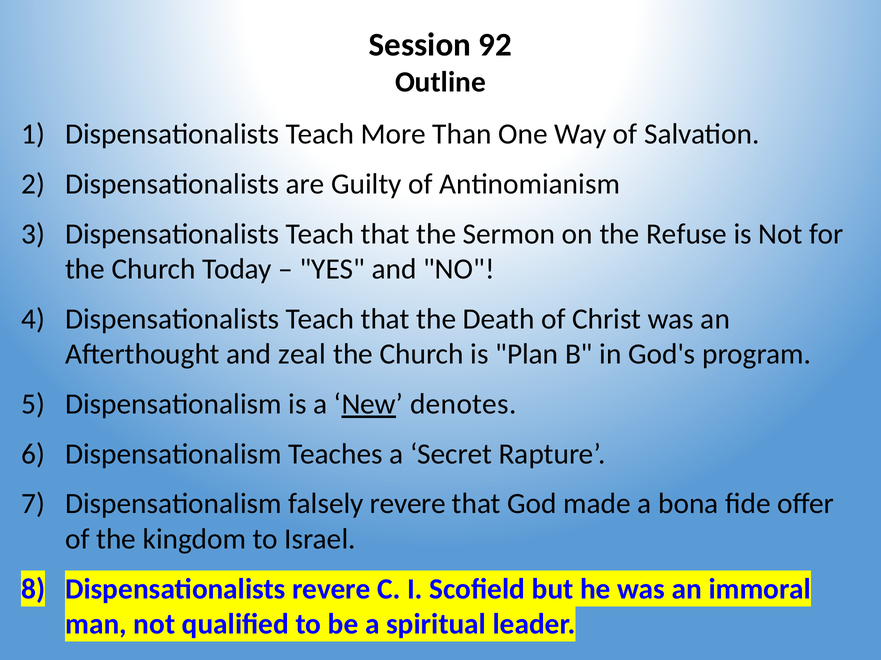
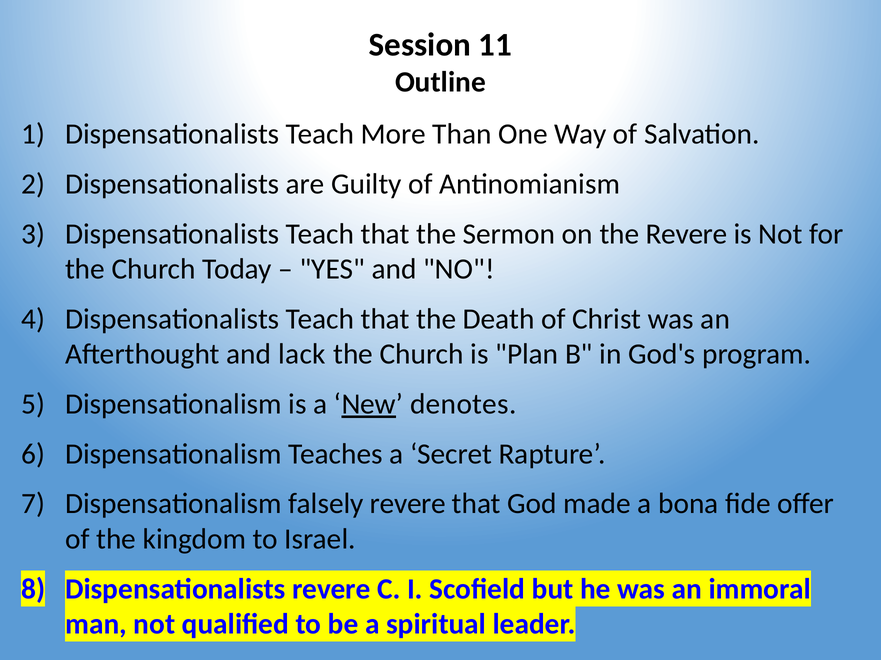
92: 92 -> 11
the Refuse: Refuse -> Revere
zeal: zeal -> lack
